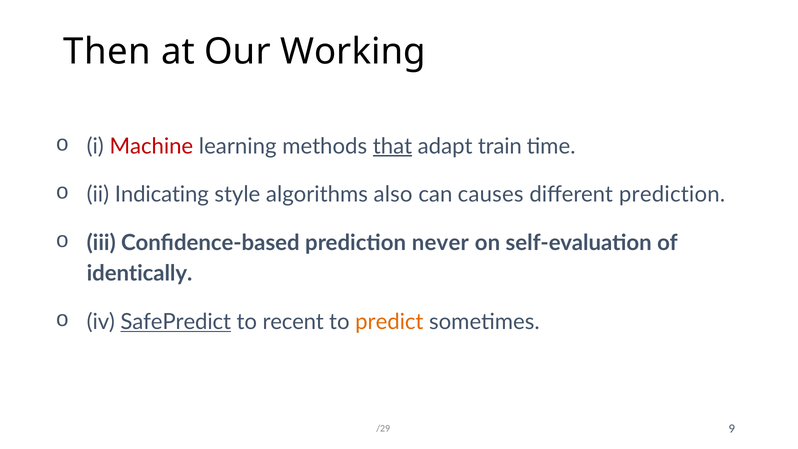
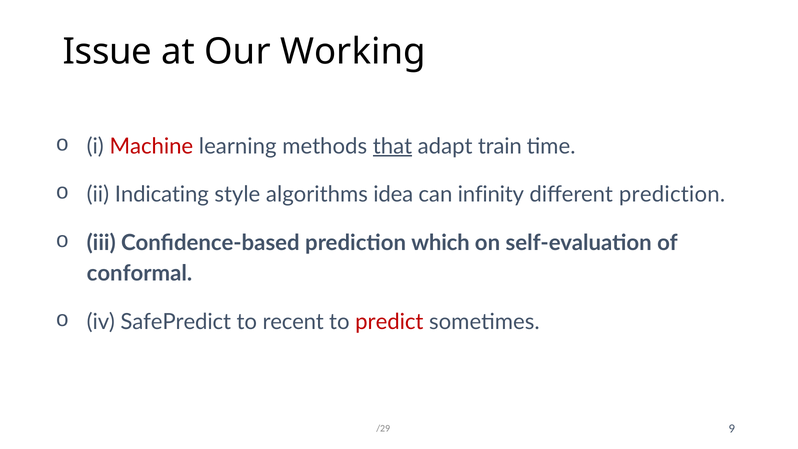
Then: Then -> Issue
also: also -> idea
causes: causes -> infinity
never: never -> which
identically: identically -> conformal
SafePredict underline: present -> none
predict colour: orange -> red
